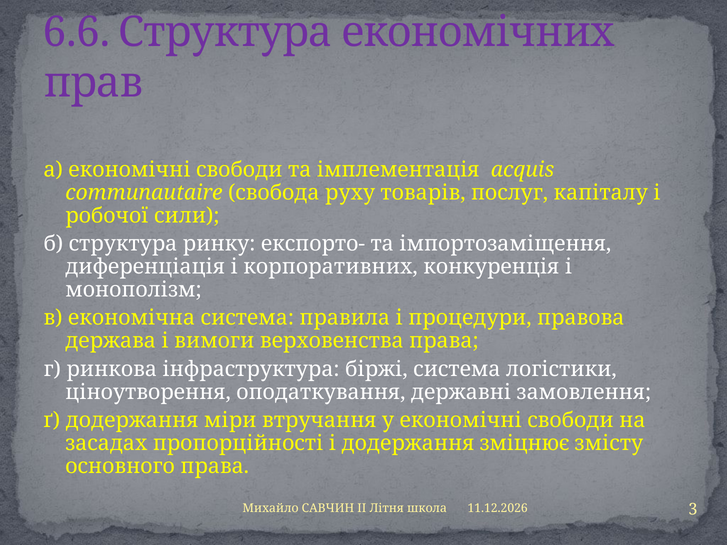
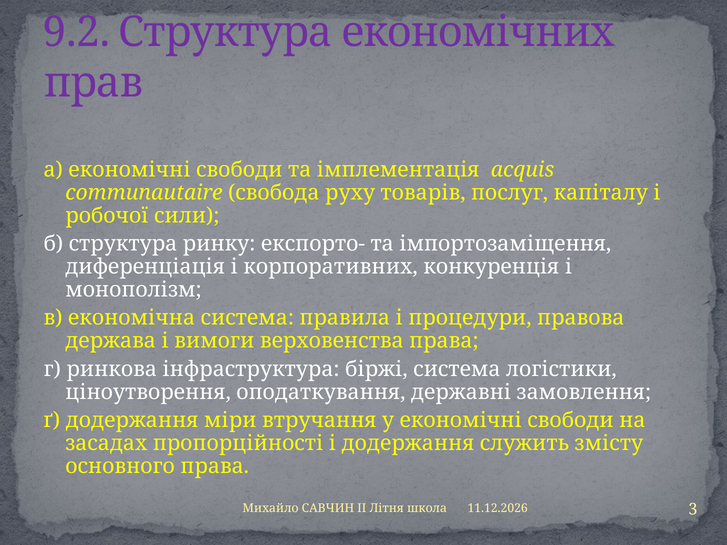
6.6: 6.6 -> 9.2
зміцнює: зміцнює -> служить
